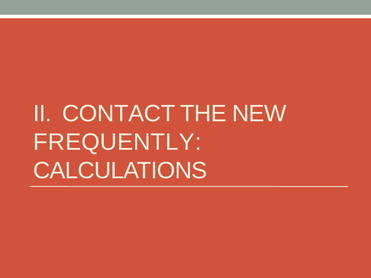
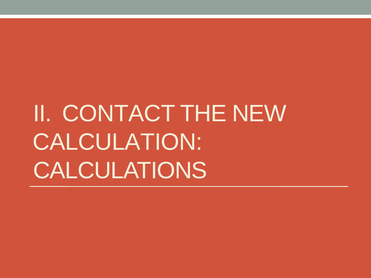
FREQUENTLY: FREQUENTLY -> CALCULATION
